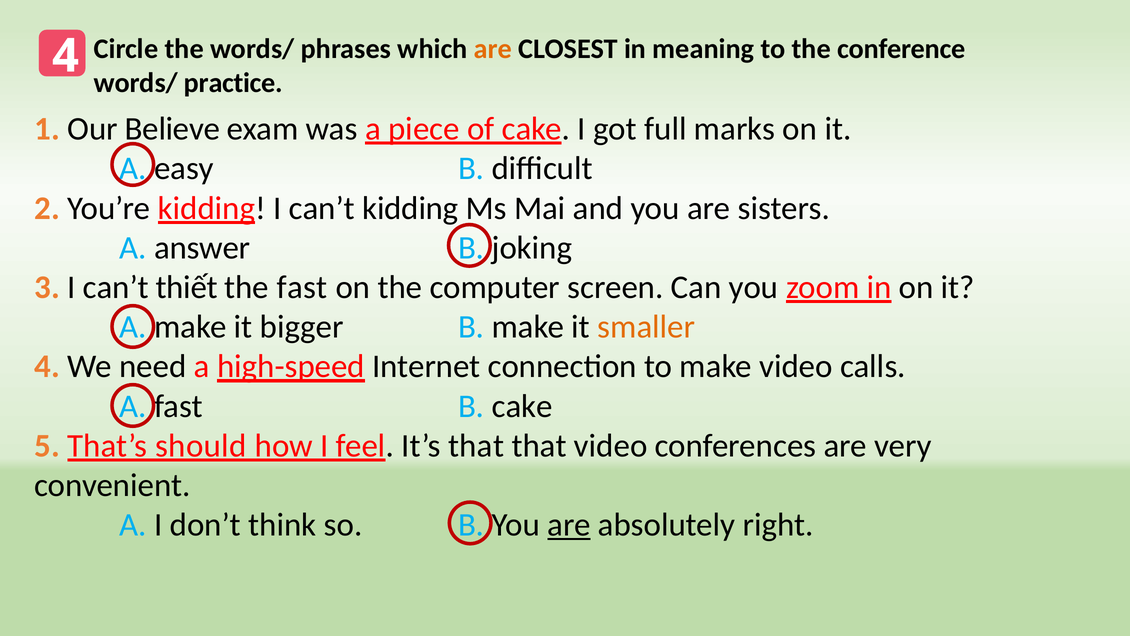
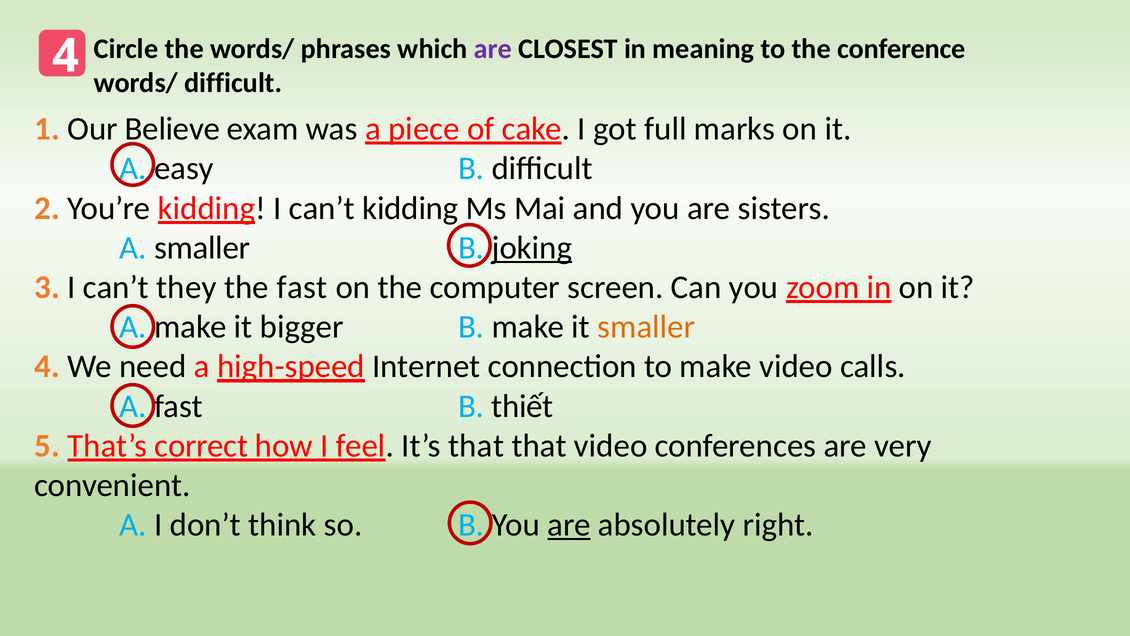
are at (493, 49) colour: orange -> purple
words/ practice: practice -> difficult
A answer: answer -> smaller
joking underline: none -> present
thiết: thiết -> they
B cake: cake -> thiết
should: should -> correct
